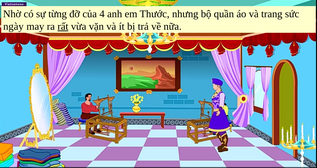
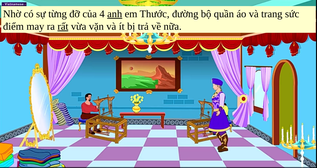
anh underline: none -> present
nhưng: nhưng -> đường
ngày: ngày -> điểm
